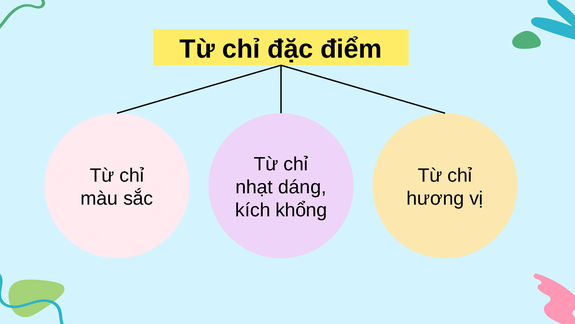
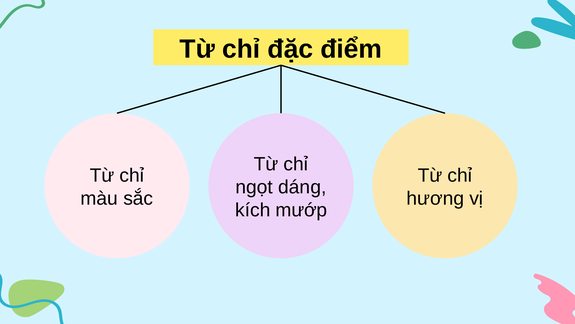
nhạt: nhạt -> ngọt
khổng: khổng -> mướp
